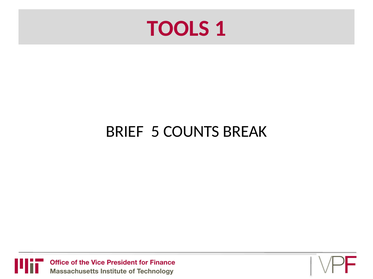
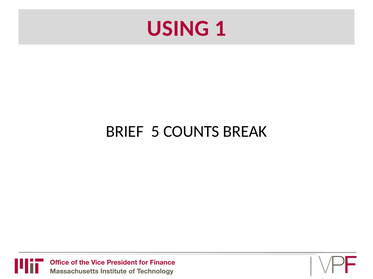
TOOLS: TOOLS -> USING
